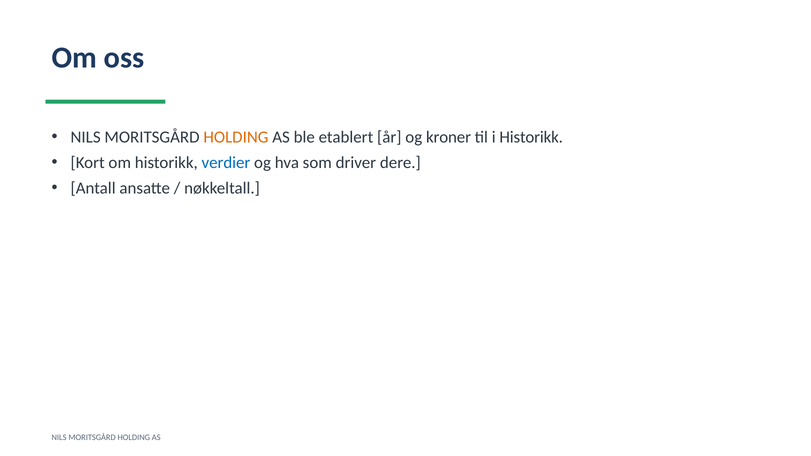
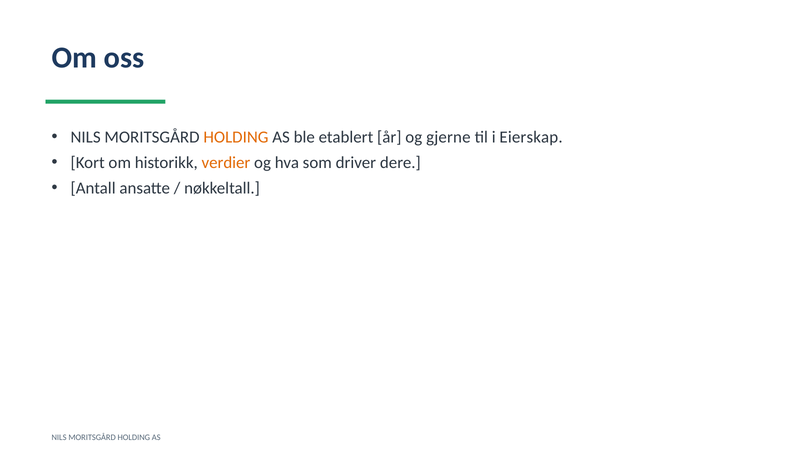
kroner: kroner -> gjerne
i Historikk: Historikk -> Eierskap
verdier colour: blue -> orange
